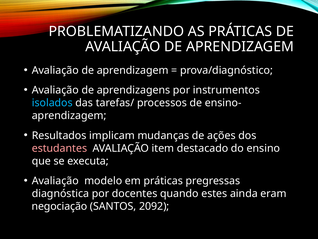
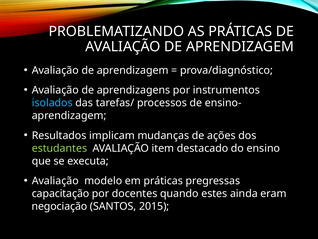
estudantes colour: pink -> light green
diagnóstica: diagnóstica -> capacitação
2092: 2092 -> 2015
